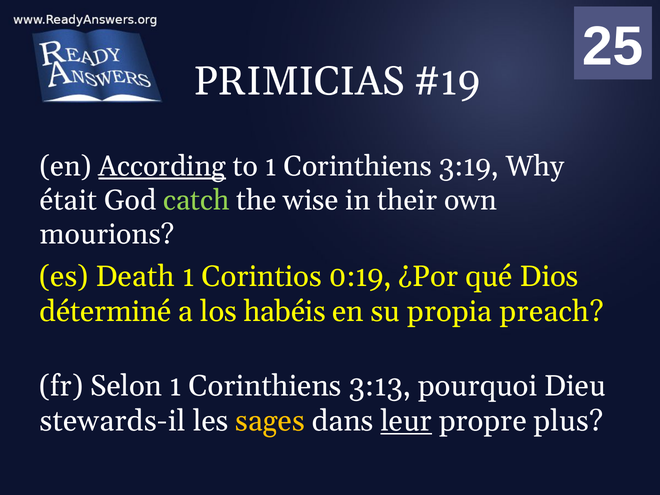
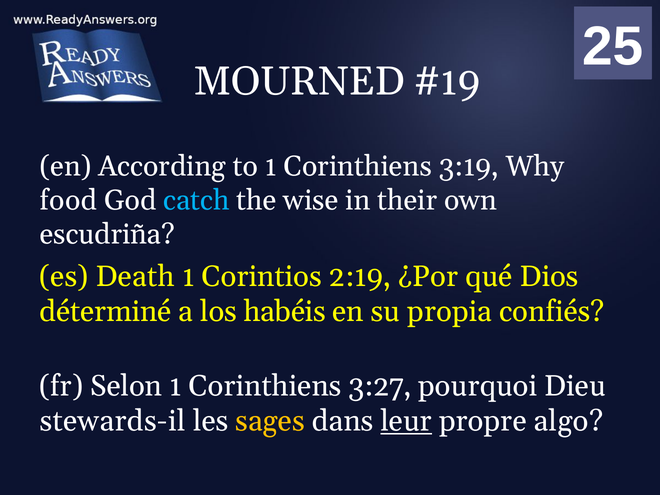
PRIMICIAS: PRIMICIAS -> MOURNED
According underline: present -> none
était: était -> food
catch colour: light green -> light blue
mourions: mourions -> escudriña
0:19: 0:19 -> 2:19
preach: preach -> confiés
3:13: 3:13 -> 3:27
plus: plus -> algo
